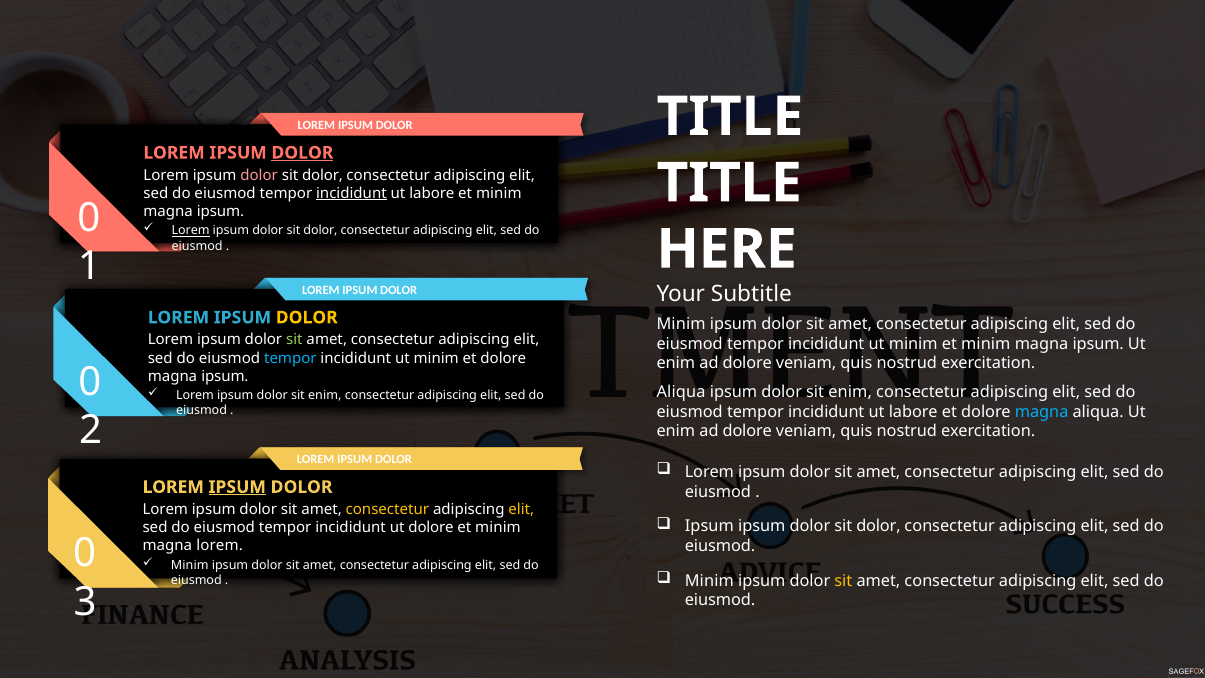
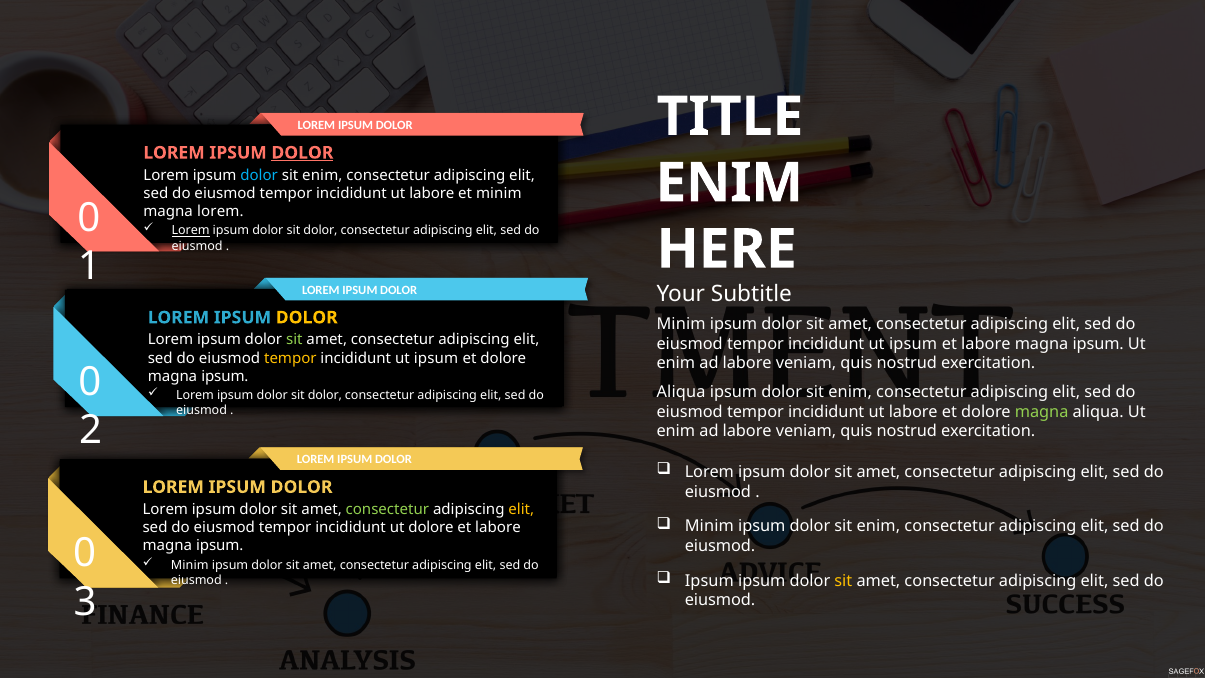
dolor at (259, 175) colour: pink -> light blue
dolor at (322, 175): dolor -> enim
TITLE at (729, 183): TITLE -> ENIM
incididunt at (351, 193) underline: present -> none
ipsum at (221, 211): ipsum -> lorem
minim at (913, 344): minim -> ipsum
minim at (986, 344): minim -> labore
tempor at (290, 358) colour: light blue -> yellow
minim at (436, 358): minim -> ipsum
dolore at (747, 363): dolore -> labore
enim at (325, 395): enim -> dolor
magna at (1042, 412) colour: light blue -> light green
dolore at (747, 431): dolore -> labore
IPSUM at (237, 487) underline: present -> none
consectetur at (387, 509) colour: yellow -> light green
Ipsum at (709, 526): Ipsum -> Minim
dolor at (878, 526): dolor -> enim
minim at (498, 527): minim -> labore
lorem at (220, 545): lorem -> ipsum
Minim at (709, 581): Minim -> Ipsum
